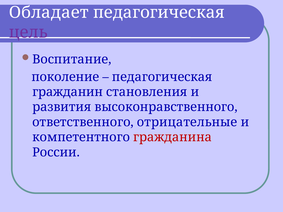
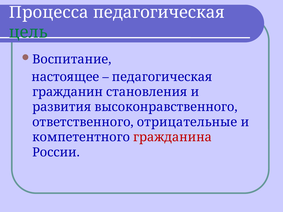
Обладает: Обладает -> Процесса
цель colour: purple -> green
поколение: поколение -> настоящее
